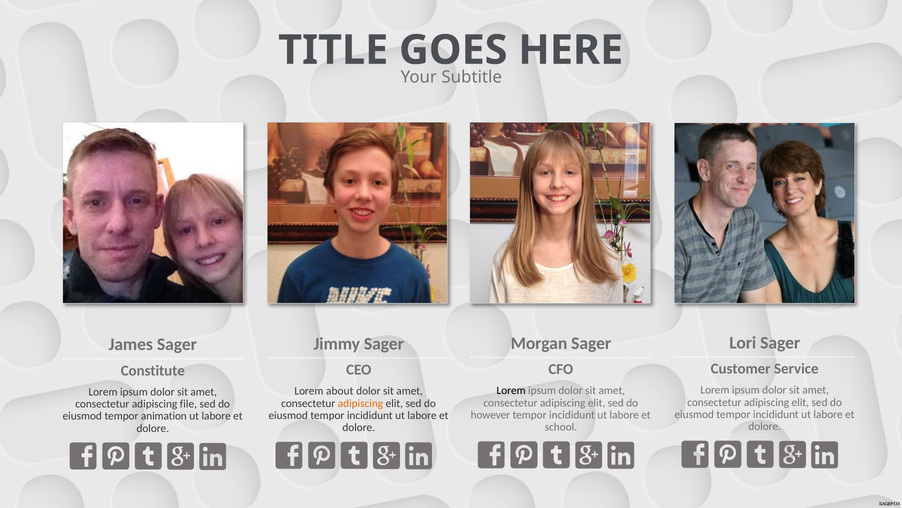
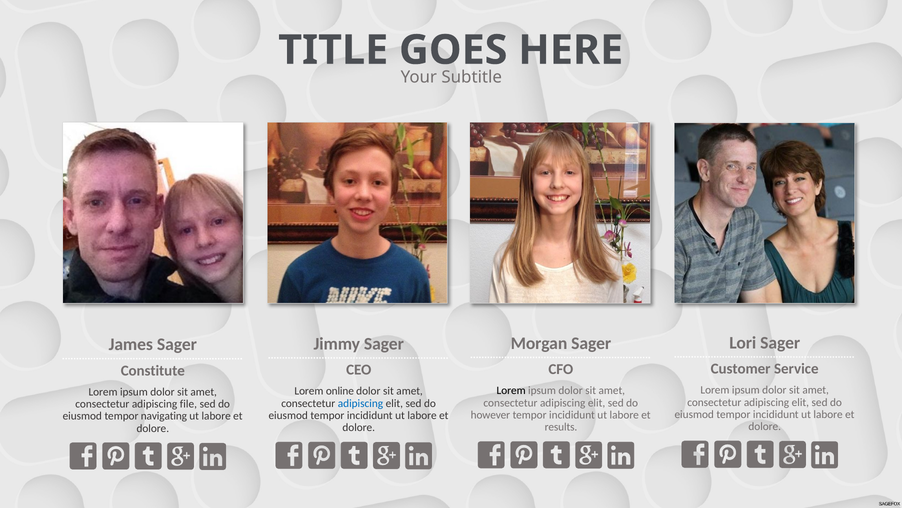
about: about -> online
adipiscing at (360, 403) colour: orange -> blue
animation: animation -> navigating
school: school -> results
